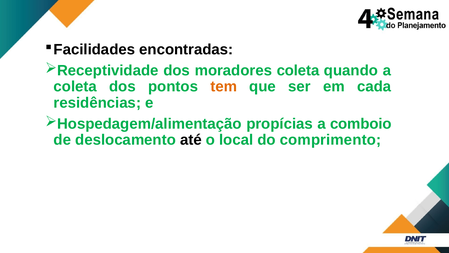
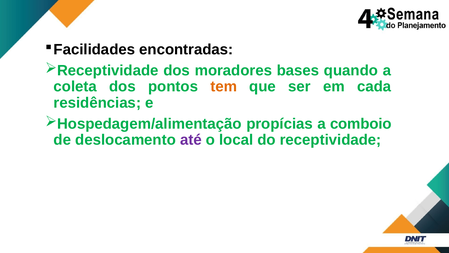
moradores coleta: coleta -> bases
até colour: black -> purple
comprimento: comprimento -> receptividade
